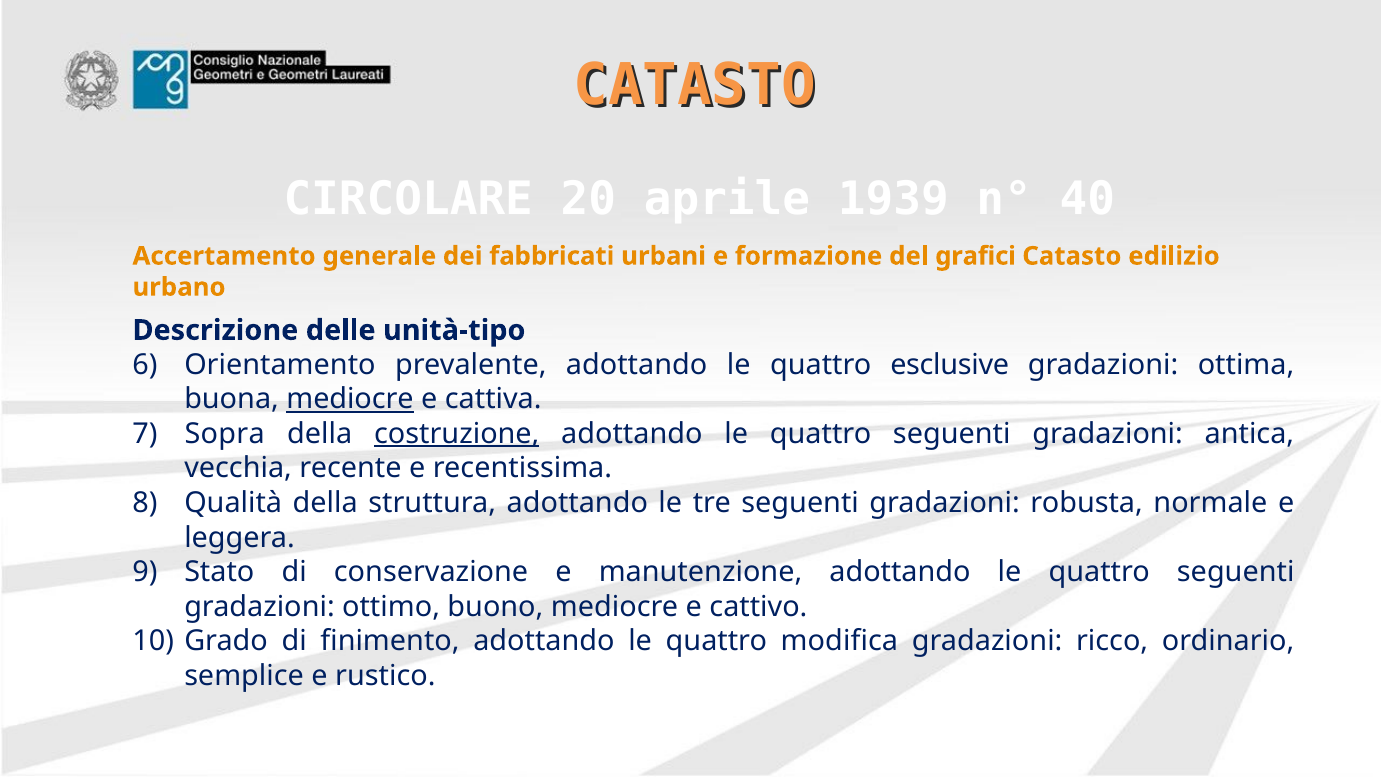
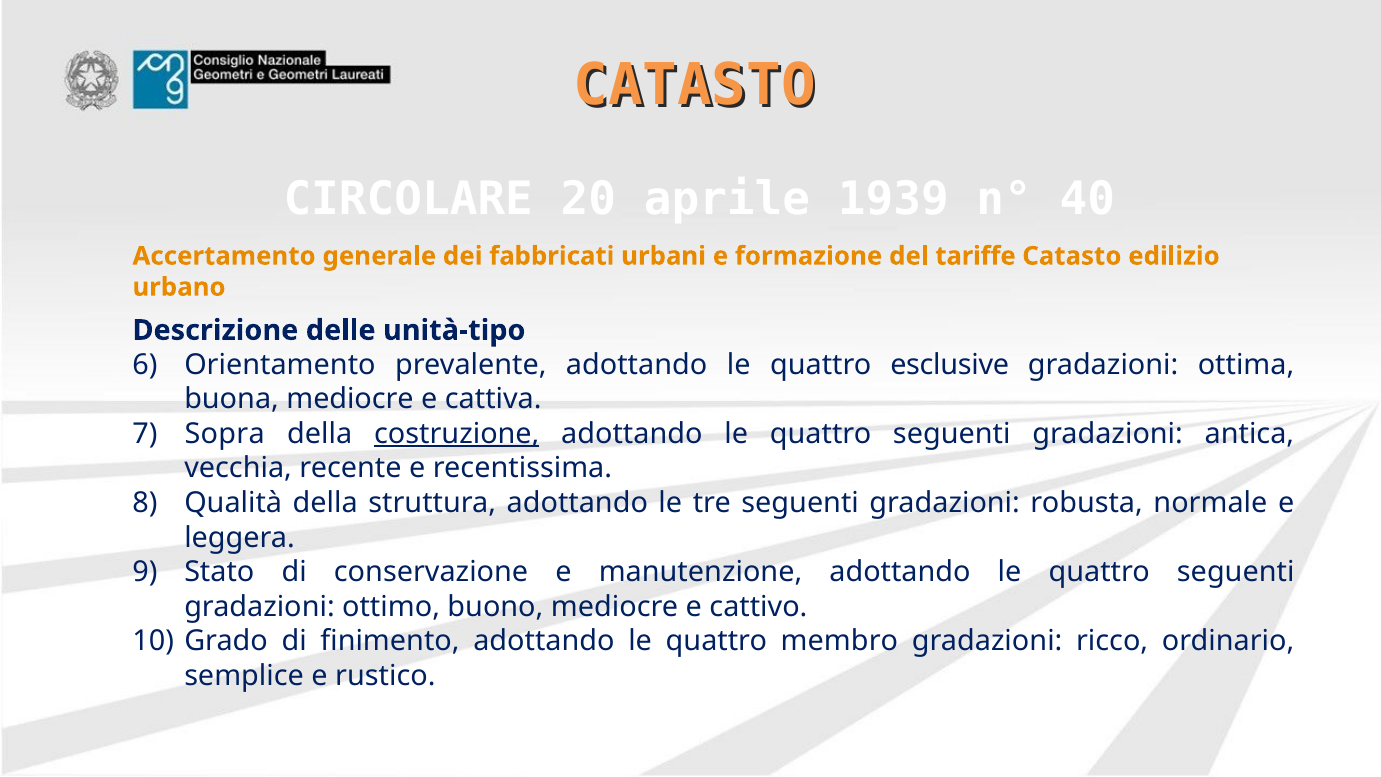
grafici: grafici -> tariffe
mediocre at (350, 399) underline: present -> none
modifica: modifica -> membro
